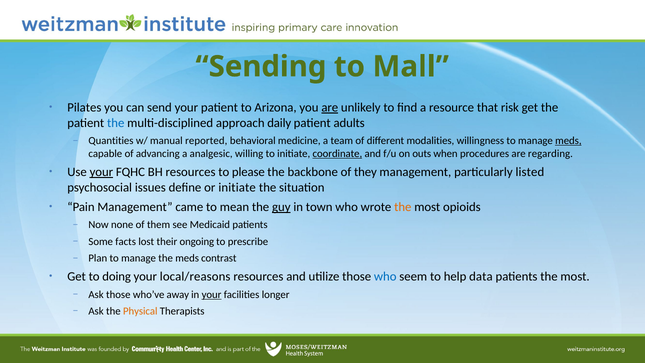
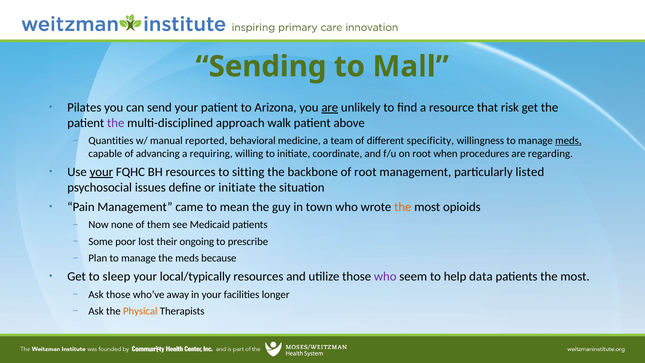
the at (116, 123) colour: blue -> purple
daily: daily -> walk
adults: adults -> above
modalities: modalities -> specificity
analgesic: analgesic -> requiring
coordinate underline: present -> none
on outs: outs -> root
please: please -> sitting
of they: they -> root
guy underline: present -> none
facts: facts -> poor
contrast: contrast -> because
doing: doing -> sleep
local/reasons: local/reasons -> local/typically
who at (385, 277) colour: blue -> purple
your at (212, 294) underline: present -> none
